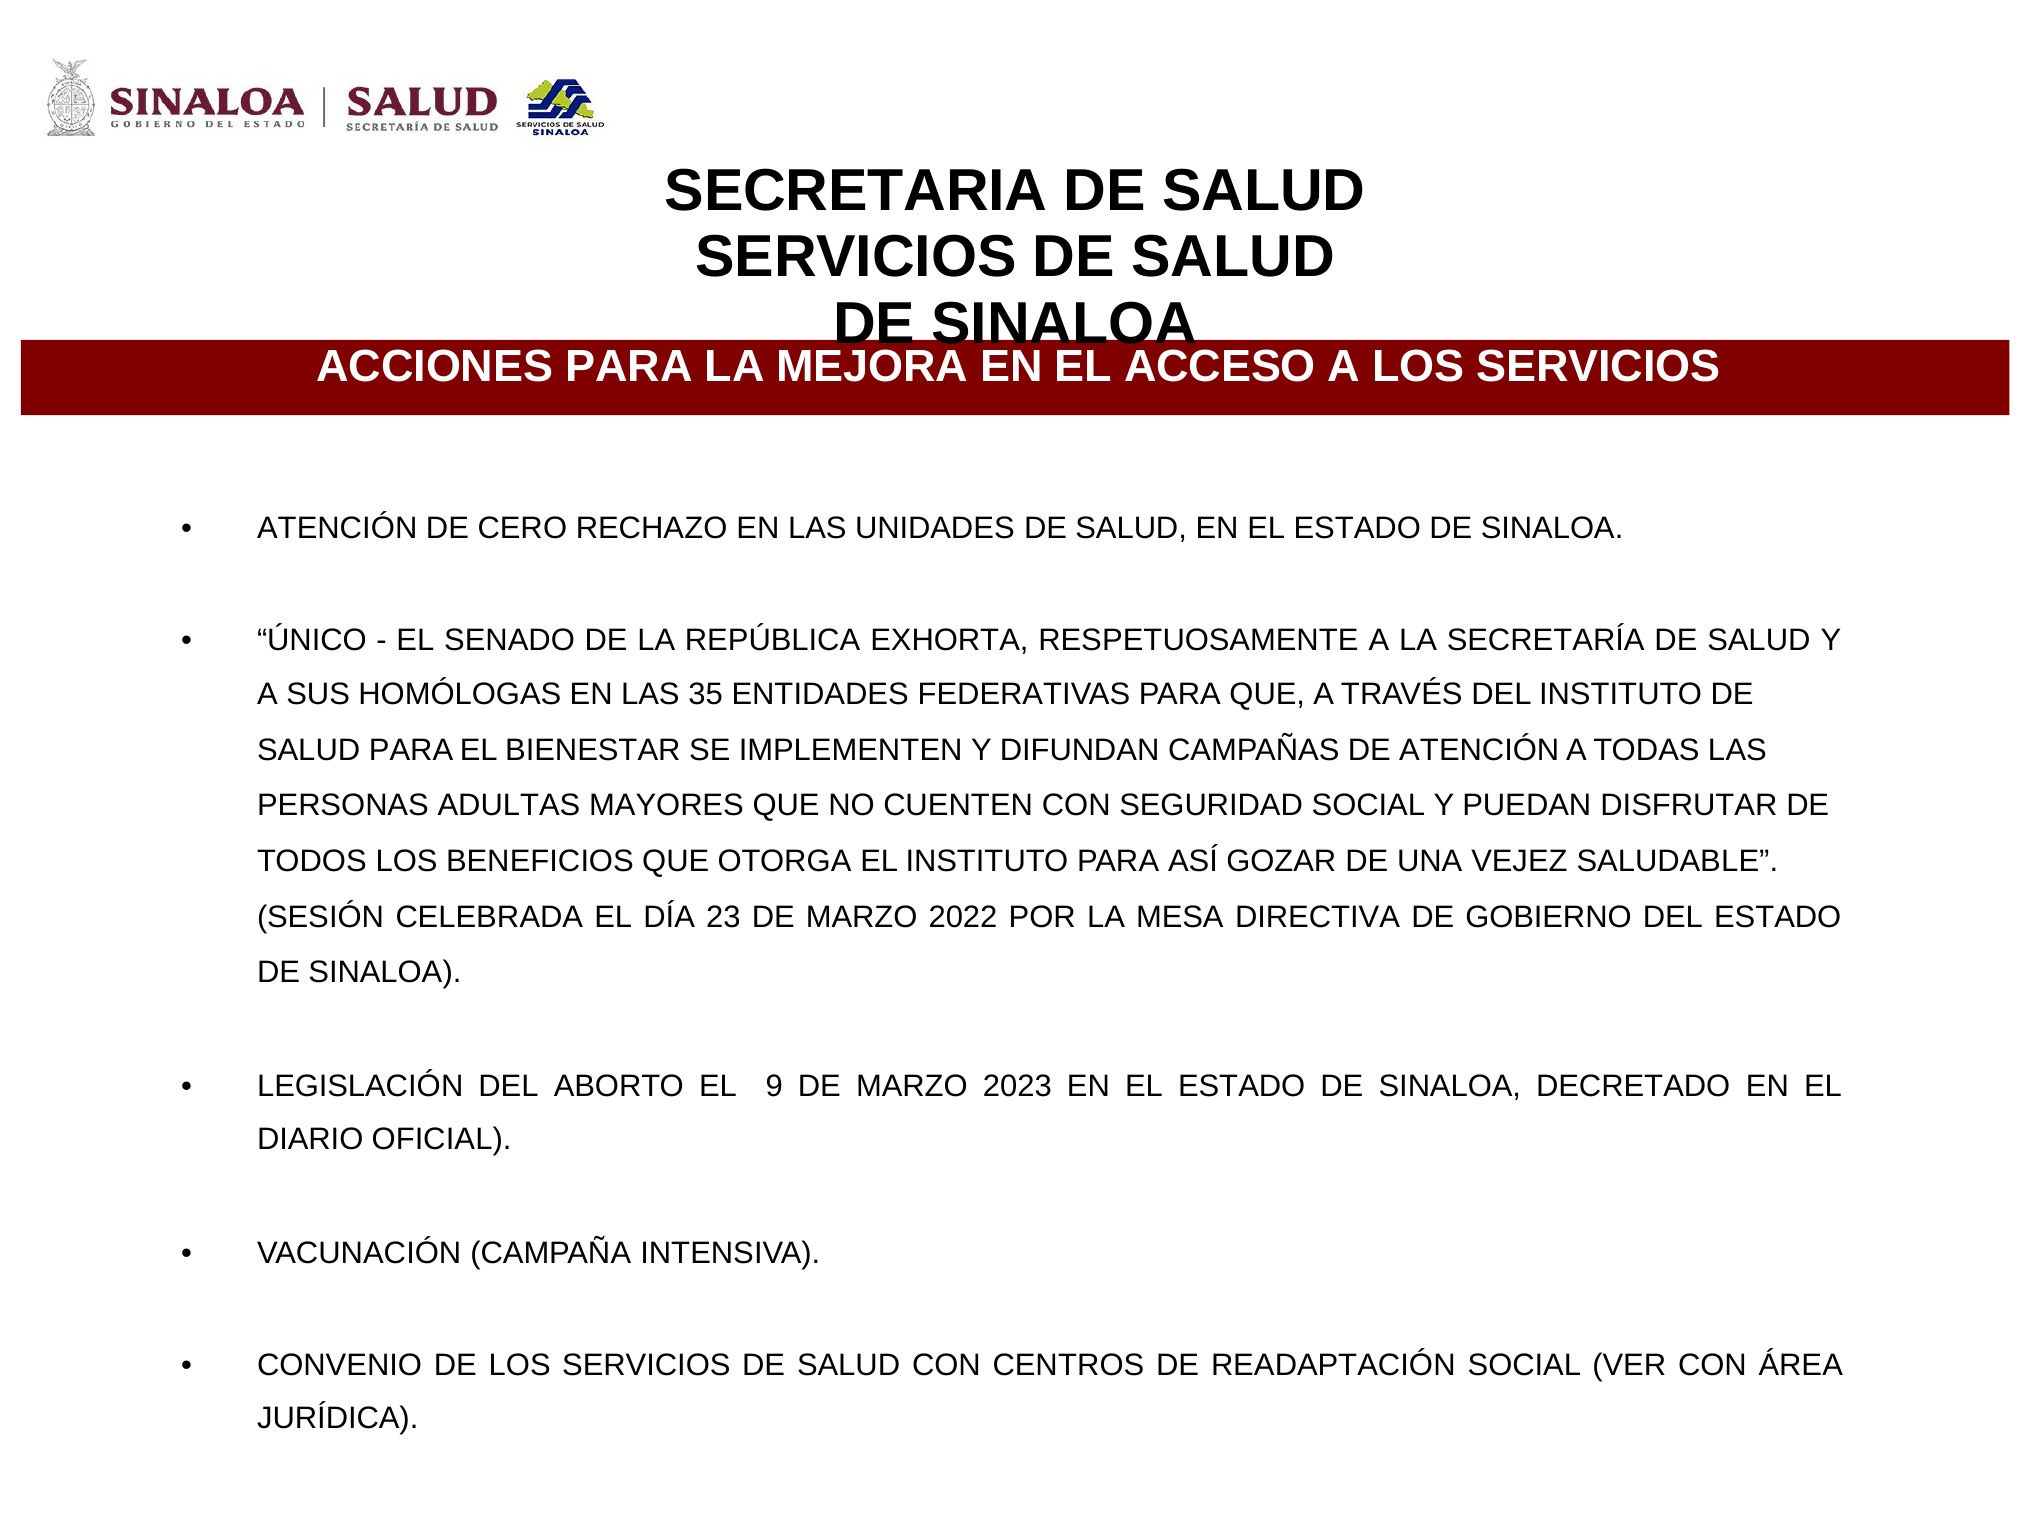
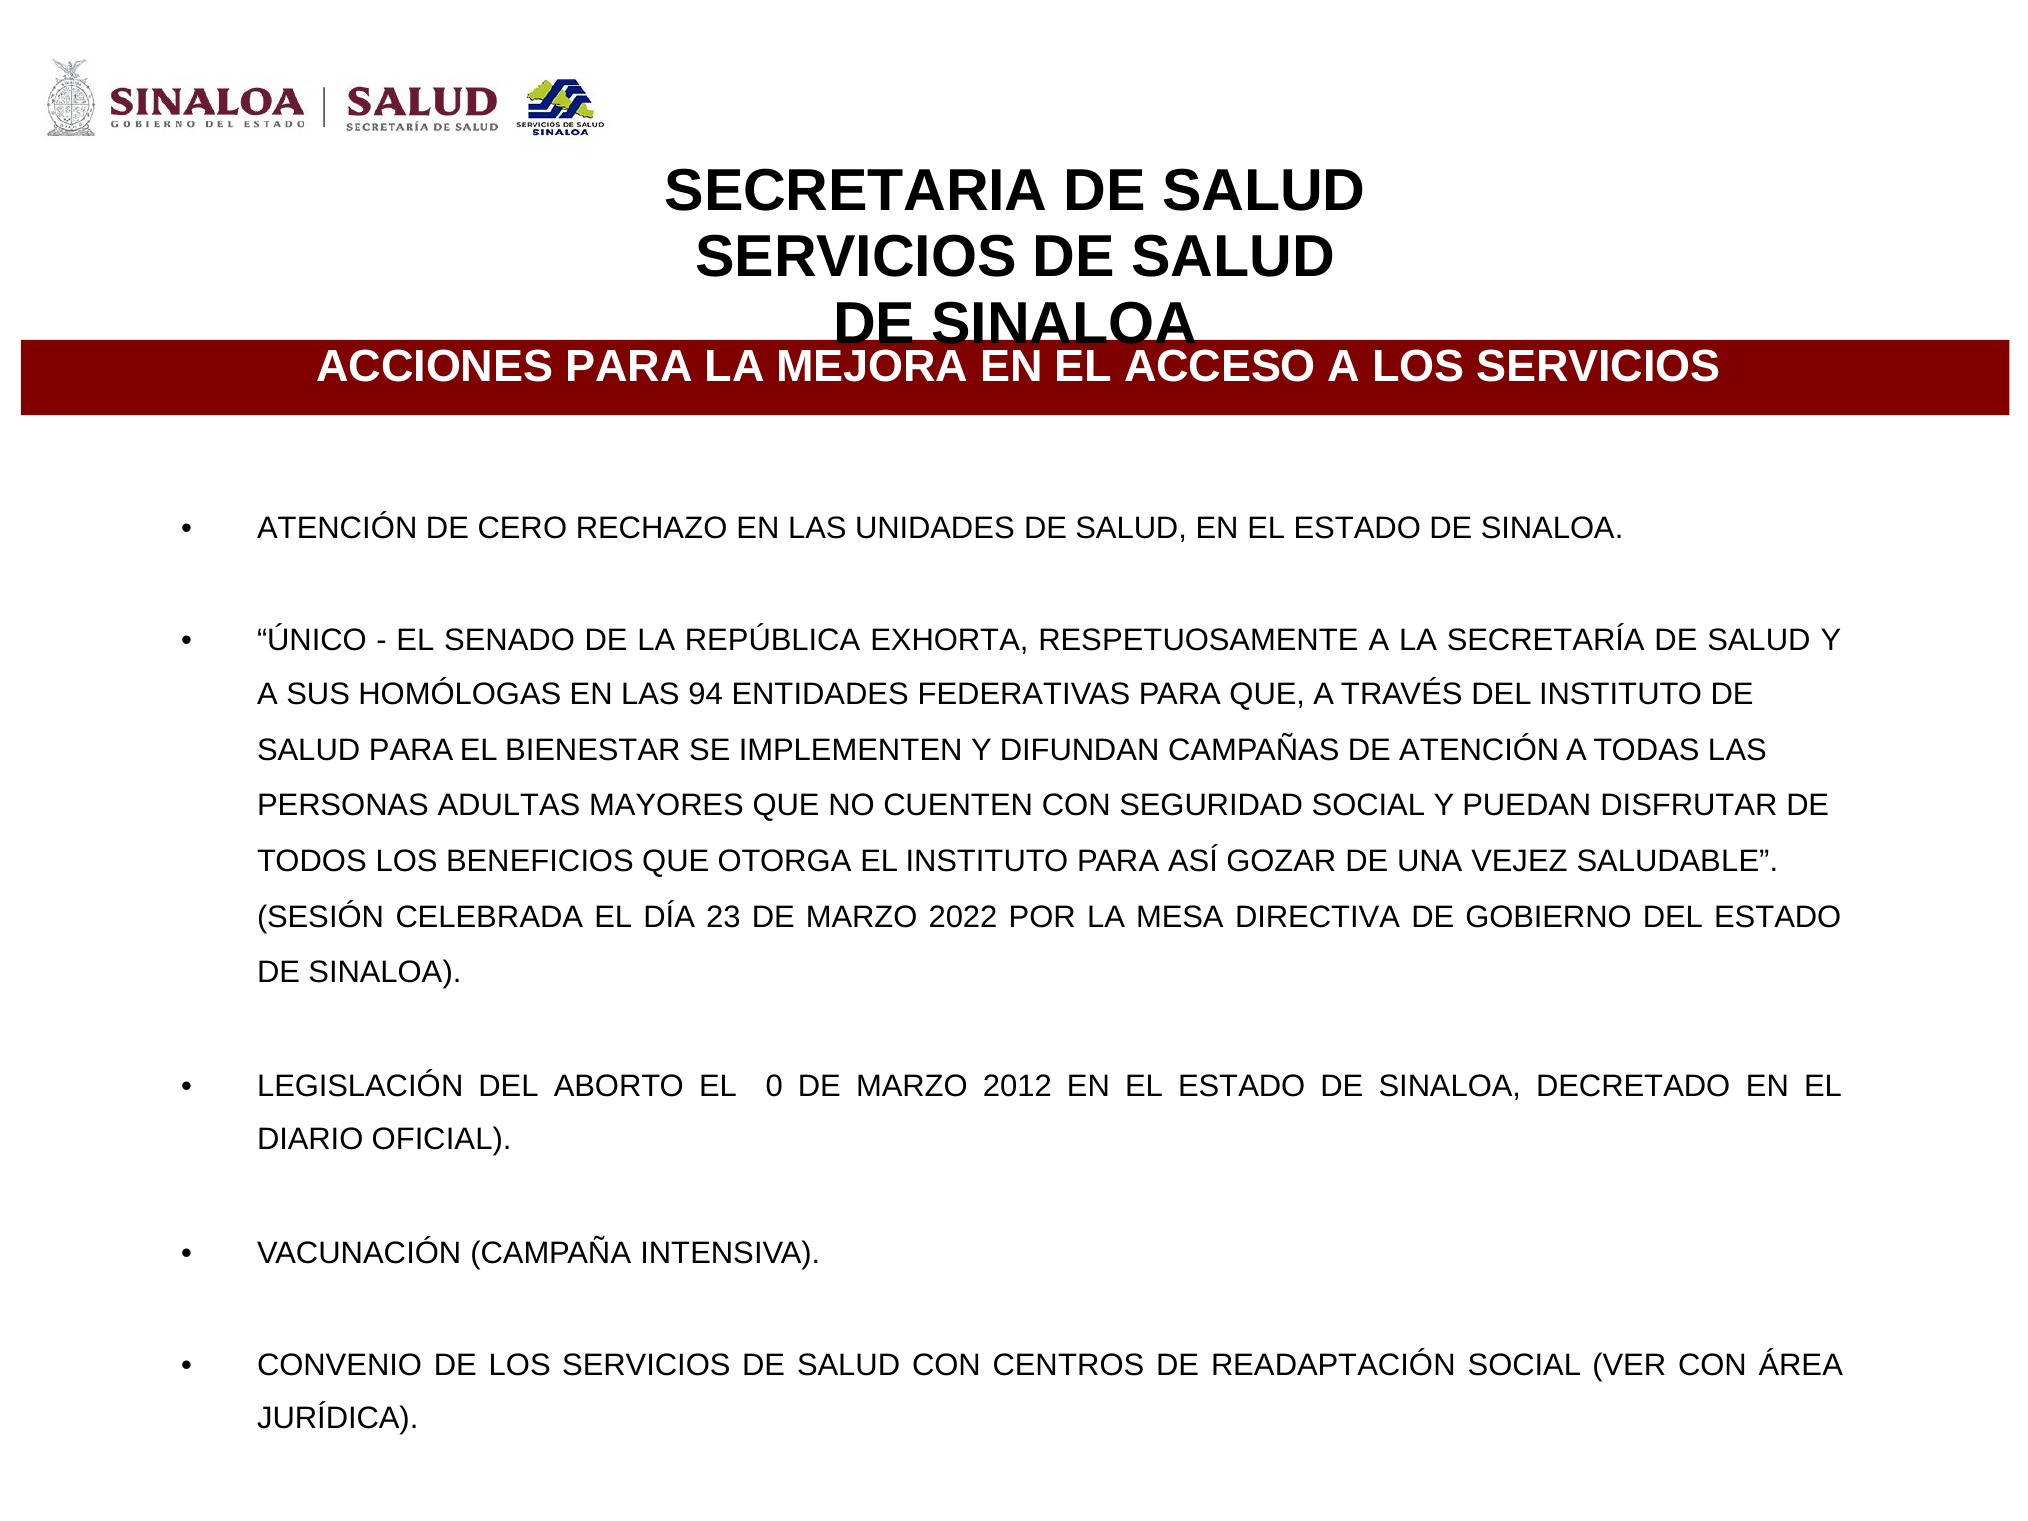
35: 35 -> 94
9: 9 -> 0
2023: 2023 -> 2012
